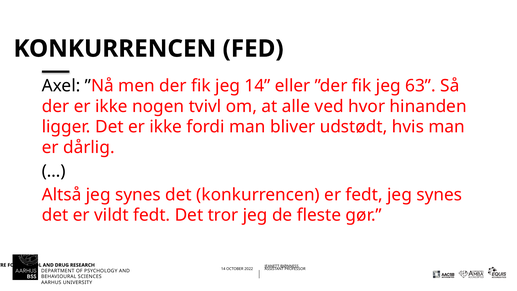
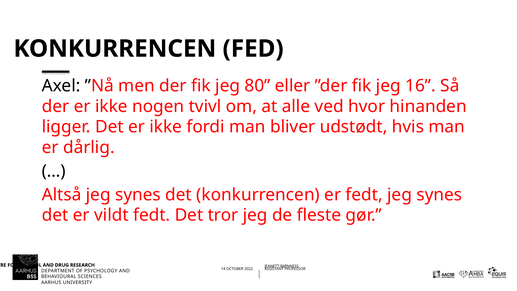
jeg 14: 14 -> 80
63: 63 -> 16
